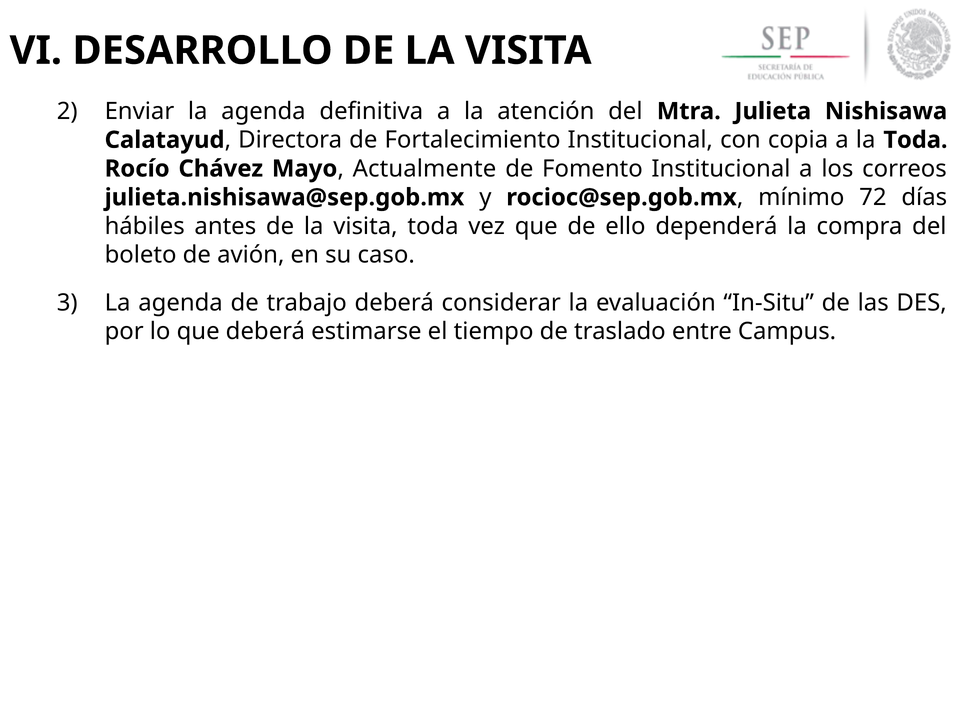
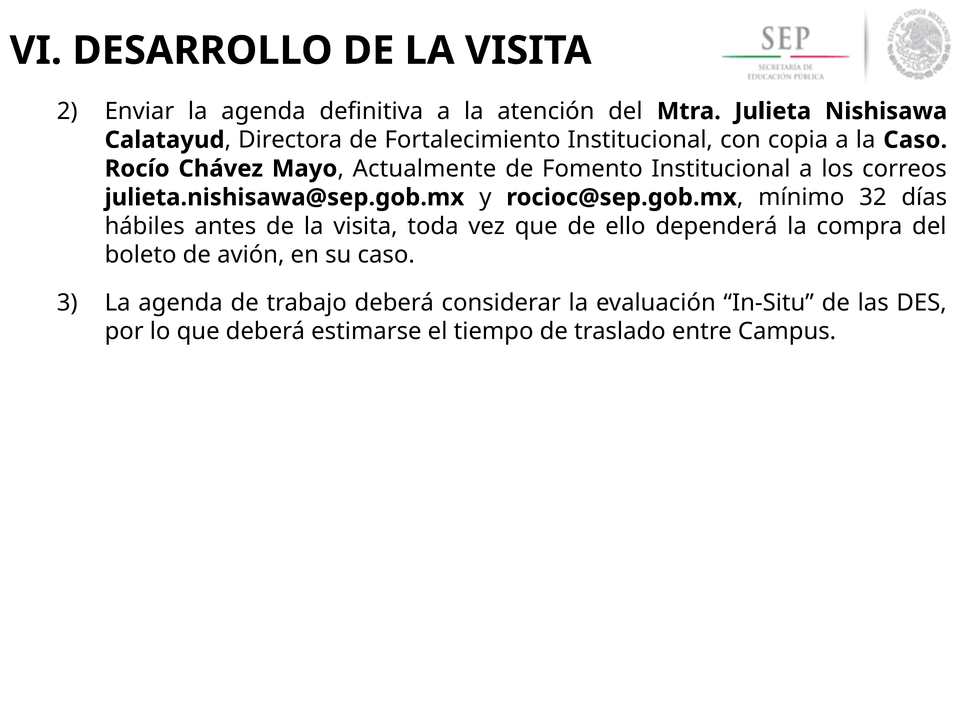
la Toda: Toda -> Caso
72: 72 -> 32
